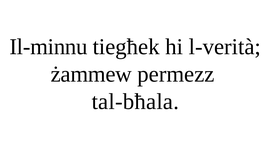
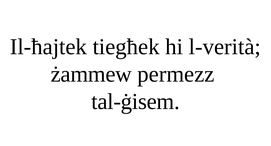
Il-minnu: Il-minnu -> Il-ħajtek
tal-bħala: tal-bħala -> tal-ġisem
